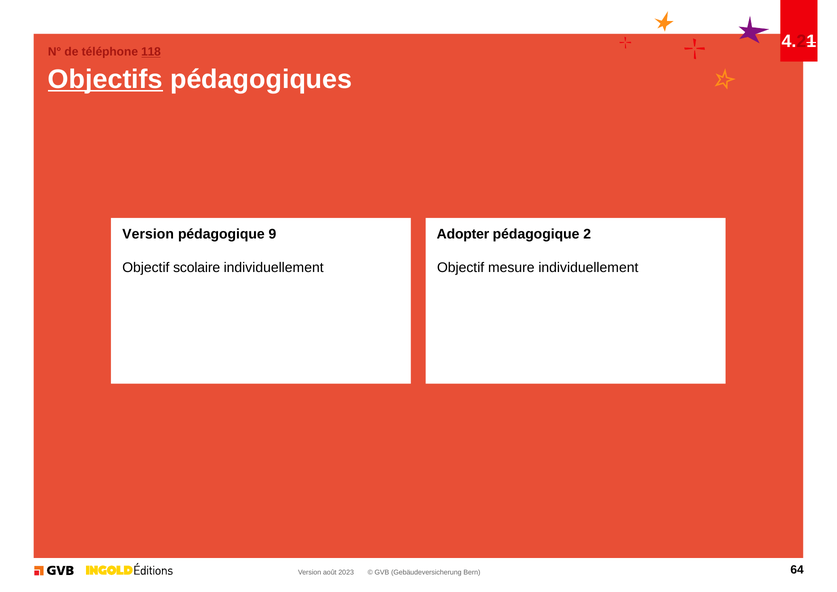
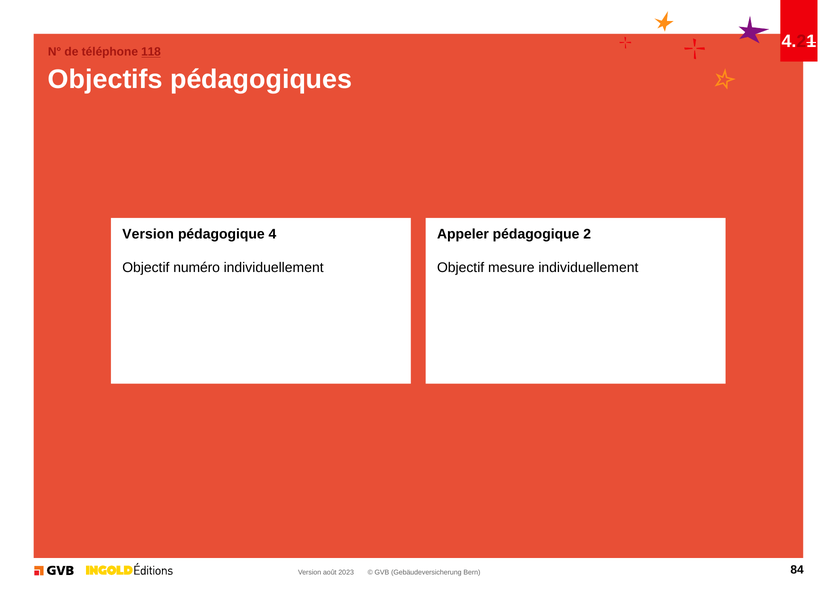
Objectifs underline: present -> none
9: 9 -> 4
Adopter: Adopter -> Appeler
scolaire: scolaire -> numéro
64: 64 -> 84
